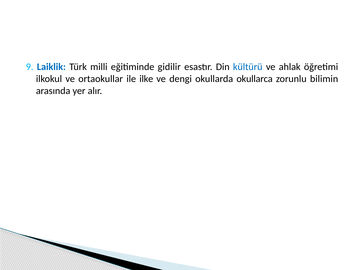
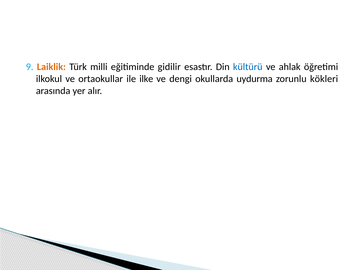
Laiklik colour: blue -> orange
okullarca: okullarca -> uydurma
bilimin: bilimin -> kökleri
